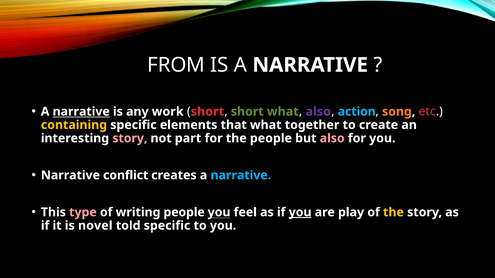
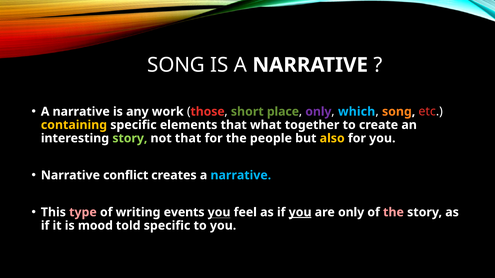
FROM at (176, 65): FROM -> SONG
narrative at (81, 112) underline: present -> none
short at (207, 112): short -> those
short what: what -> place
also at (318, 112): also -> only
action: action -> which
story at (130, 138) colour: pink -> light green
not part: part -> that
also at (332, 138) colour: pink -> yellow
writing people: people -> events
are play: play -> only
the at (393, 213) colour: yellow -> pink
novel: novel -> mood
